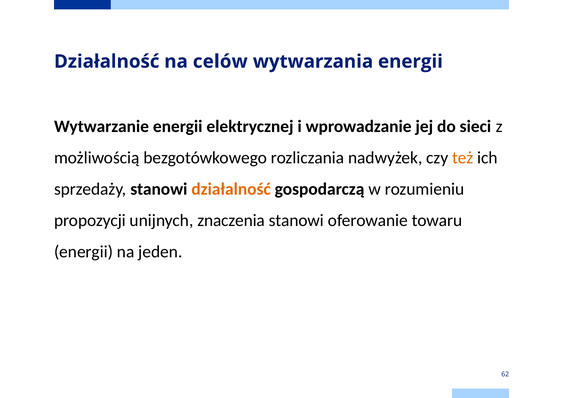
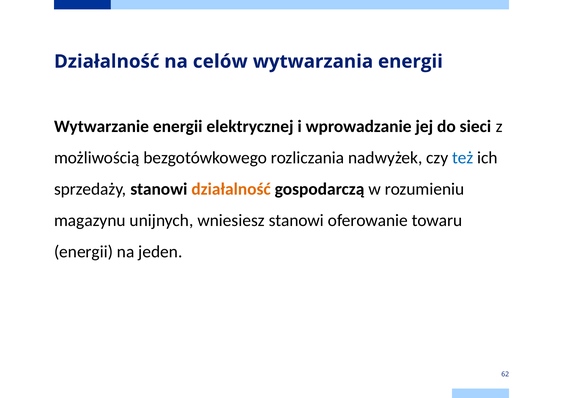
też colour: orange -> blue
propozycji: propozycji -> magazynu
znaczenia: znaczenia -> wniesiesz
